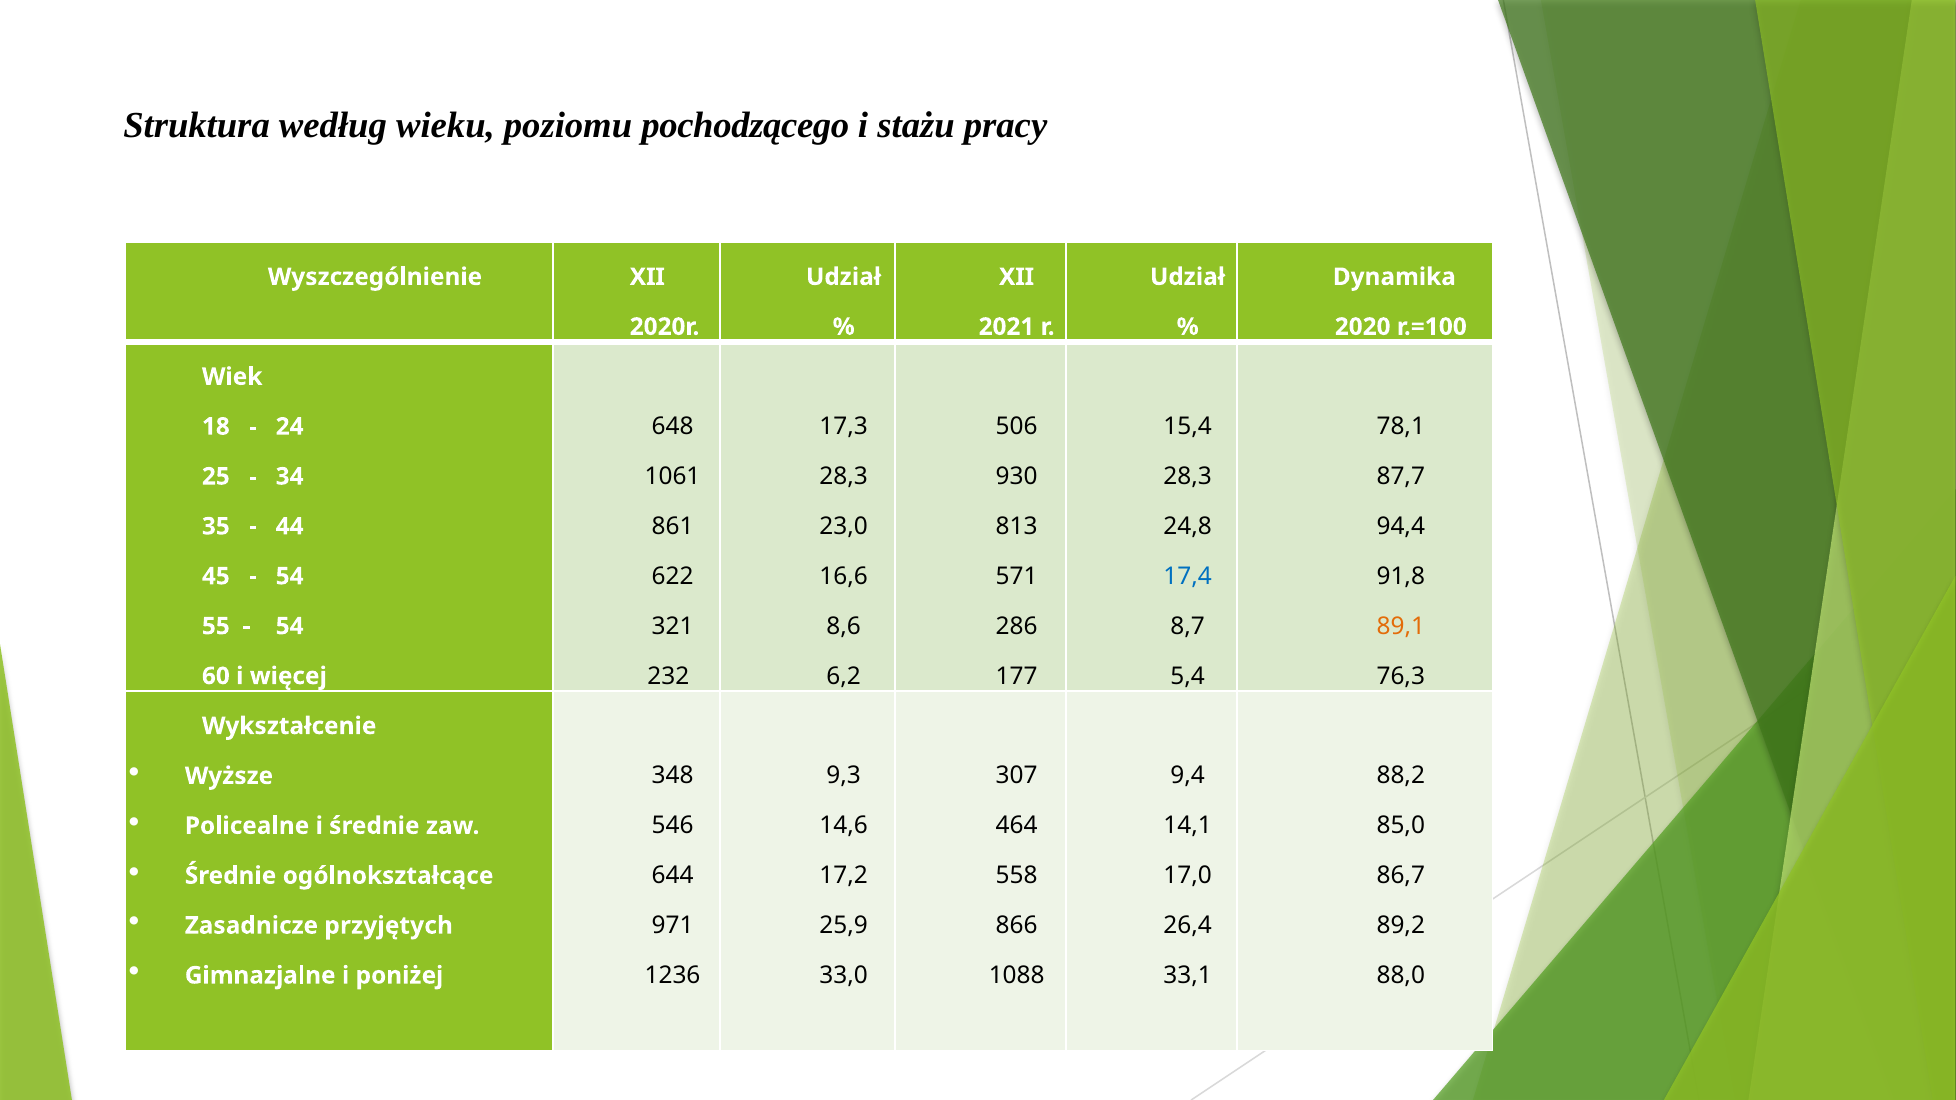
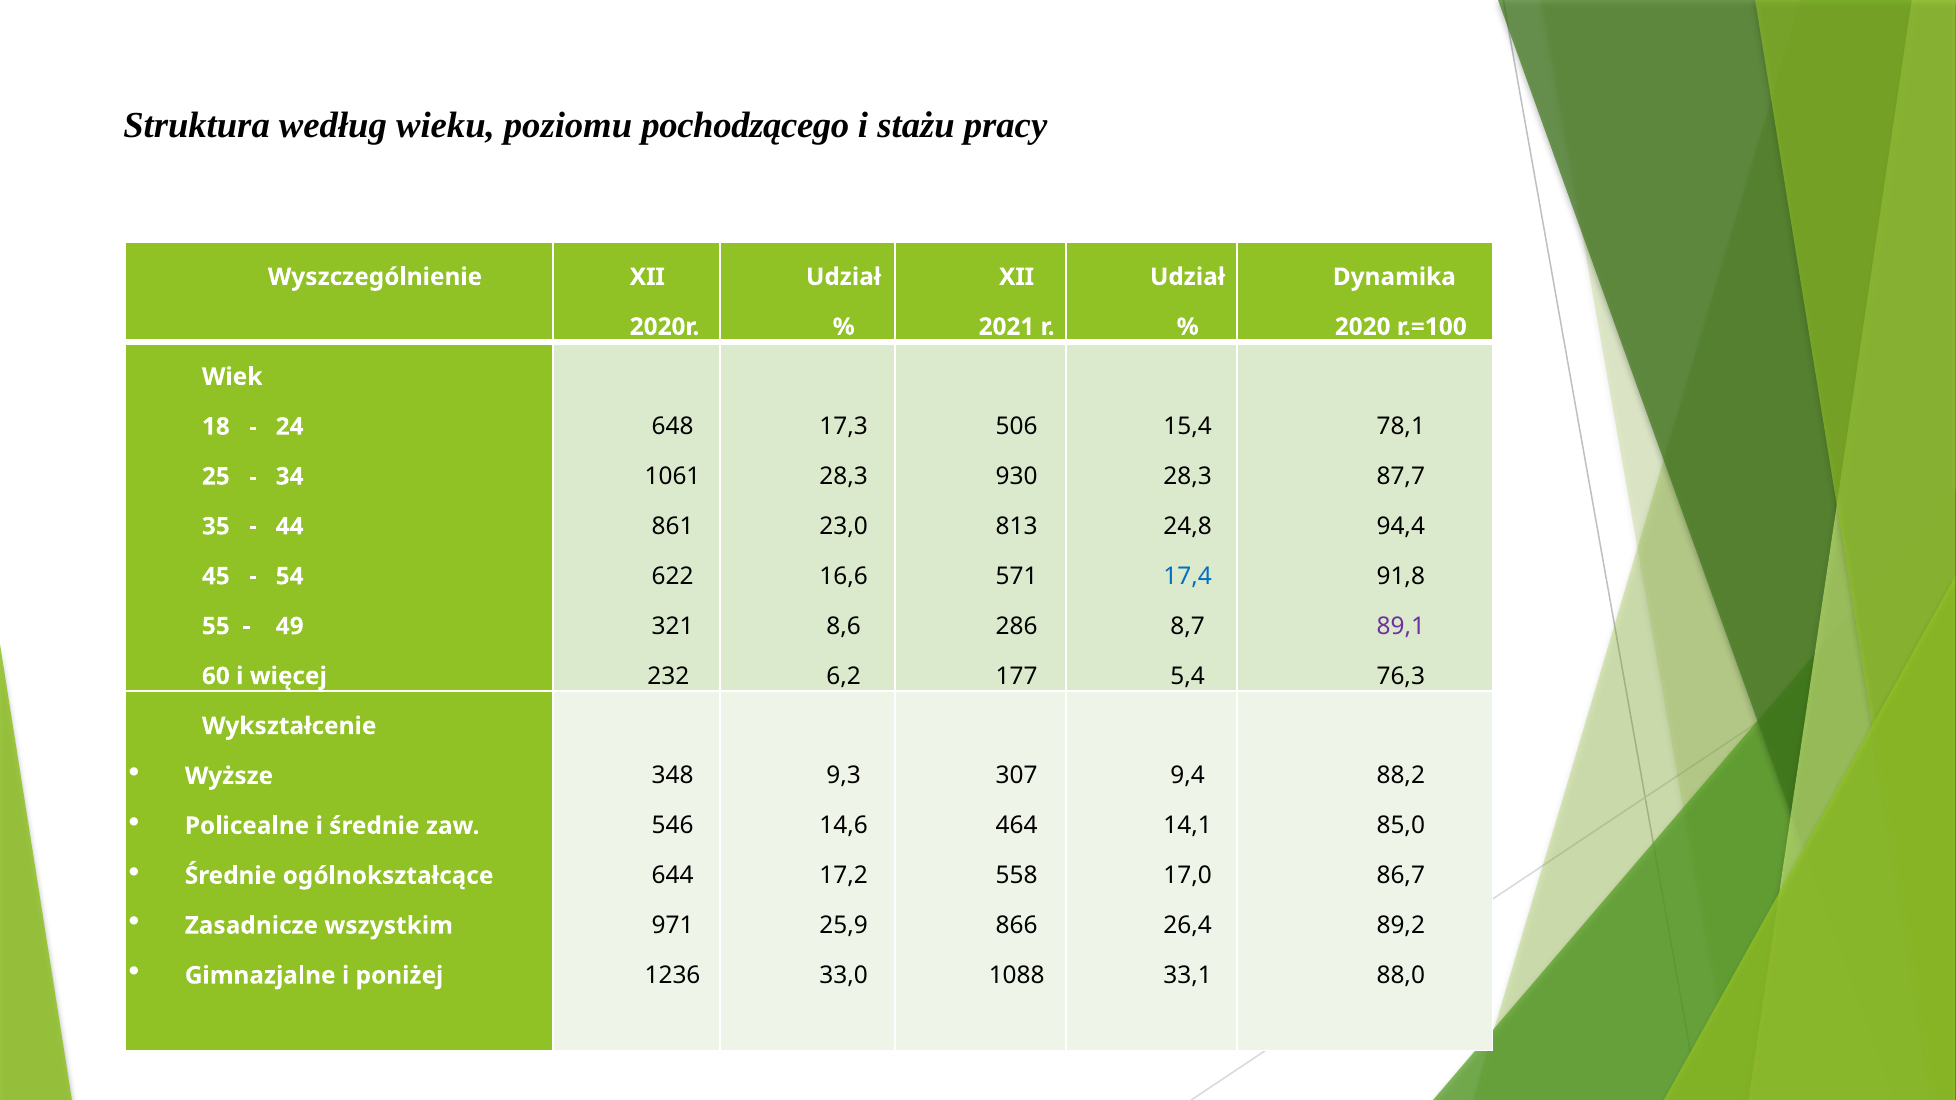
89,1 colour: orange -> purple
54 at (290, 626): 54 -> 49
przyjętych: przyjętych -> wszystkim
